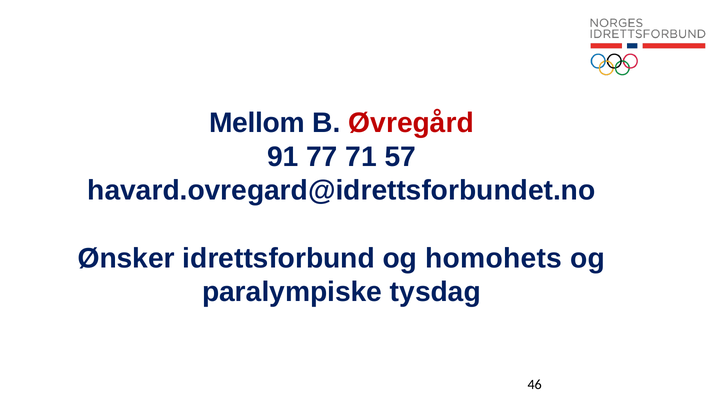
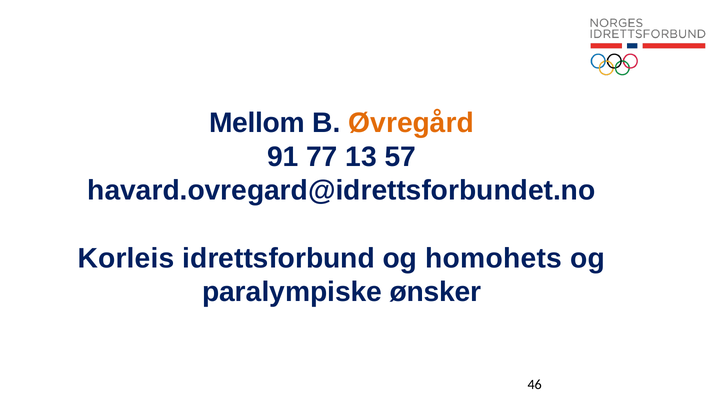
Øvregård colour: red -> orange
71: 71 -> 13
Ønsker: Ønsker -> Korleis
tysdag: tysdag -> ønsker
